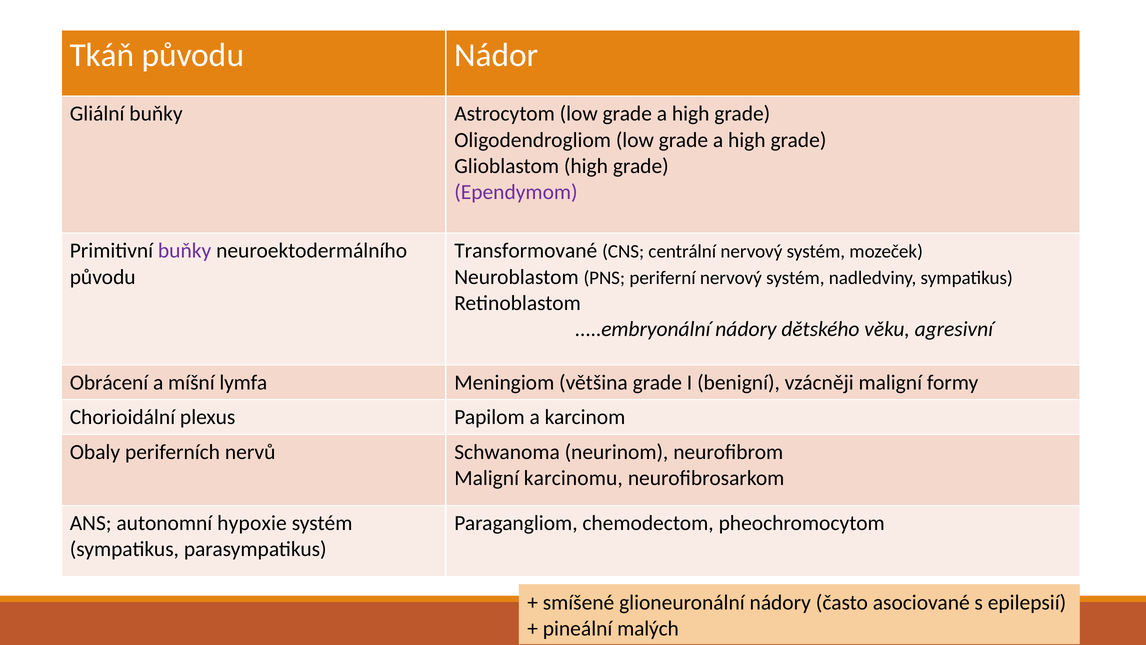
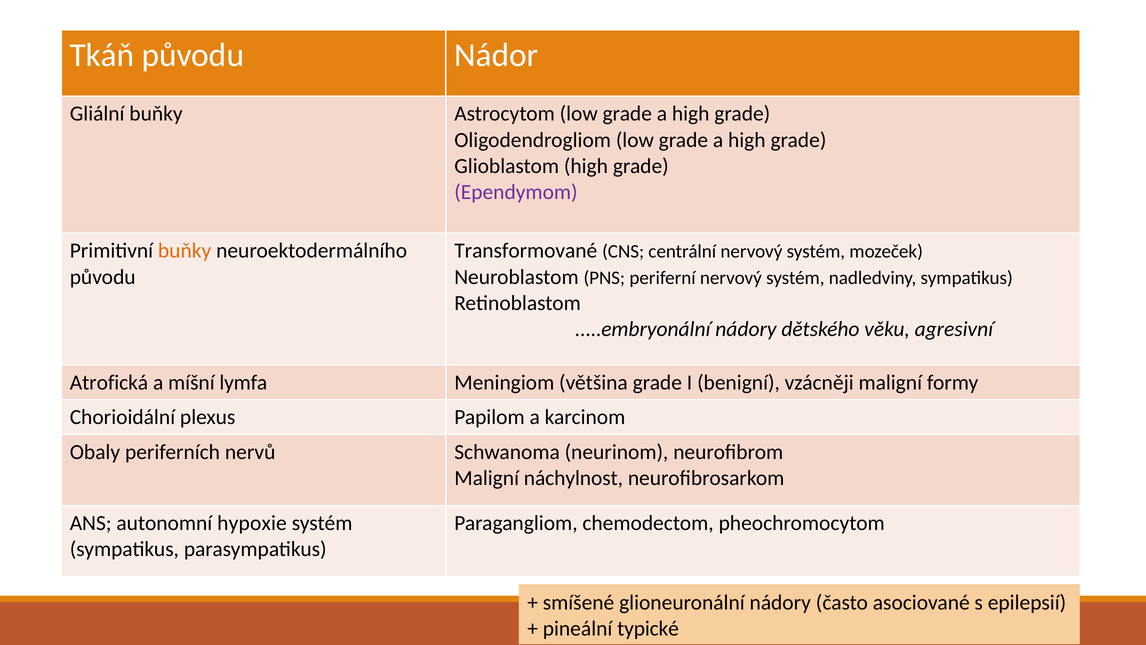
buňky at (185, 251) colour: purple -> orange
Obrácení: Obrácení -> Atrofická
karcinomu: karcinomu -> náchylnost
malých: malých -> typické
